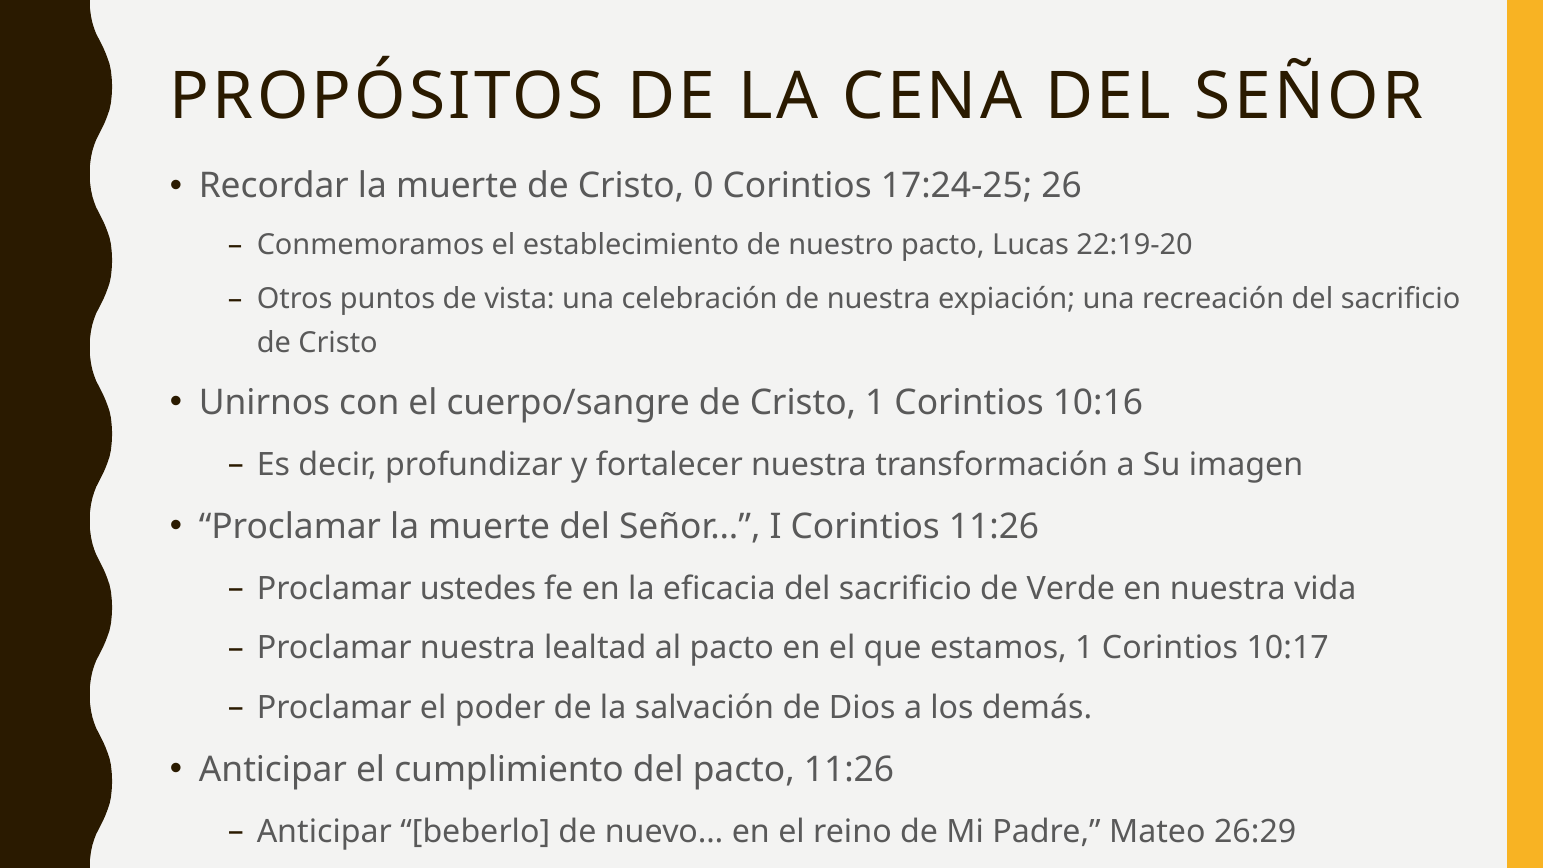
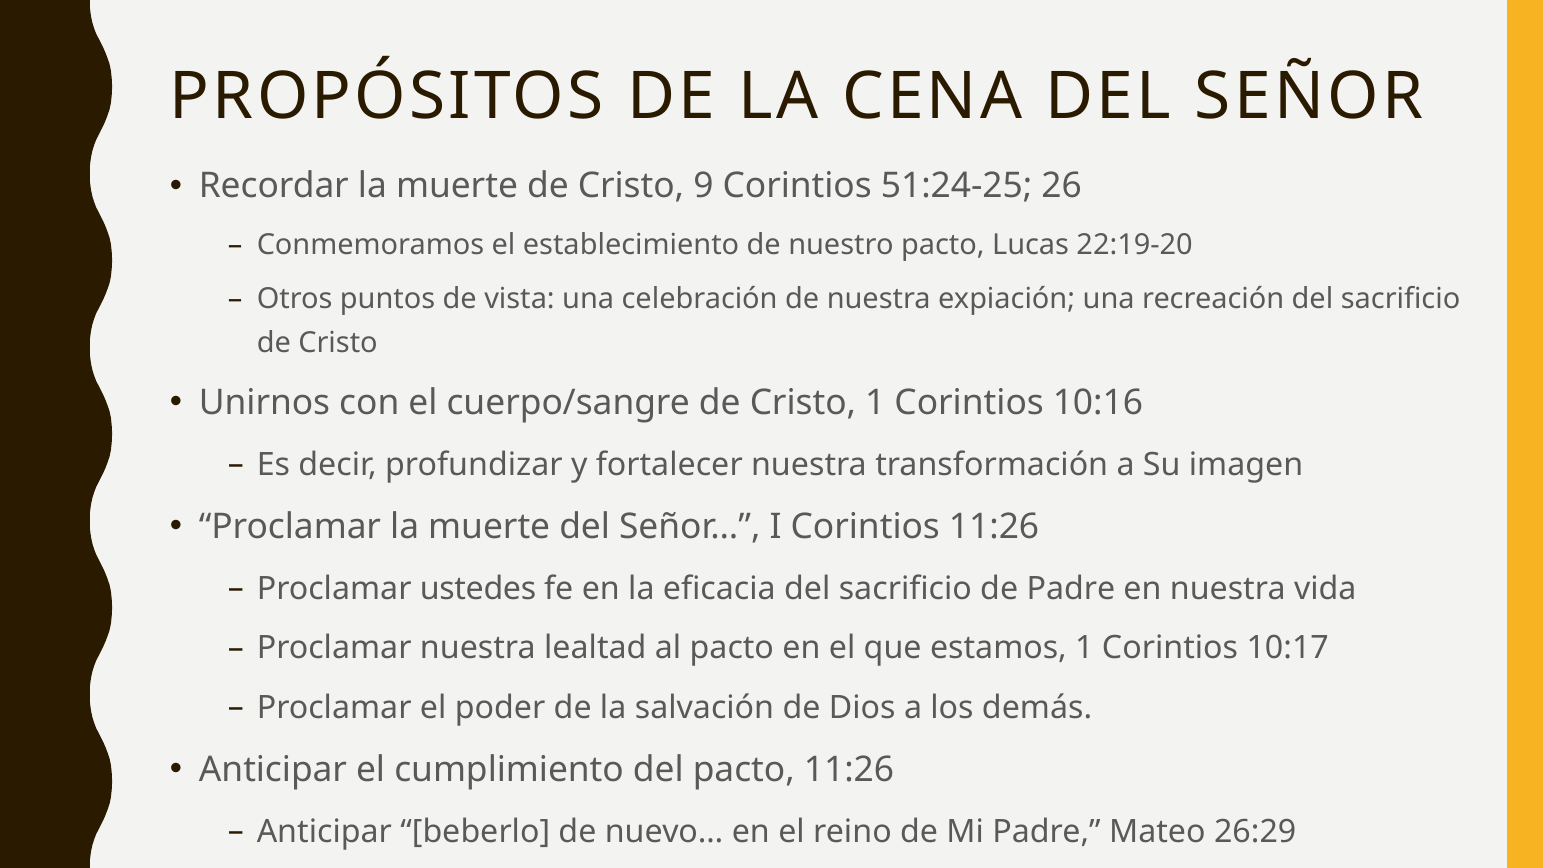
0: 0 -> 9
17:24-25: 17:24-25 -> 51:24-25
de Verde: Verde -> Padre
